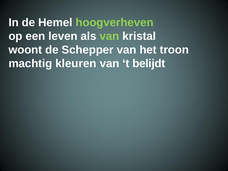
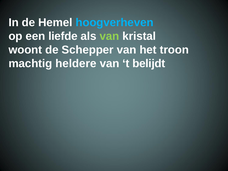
hoogverheven colour: light green -> light blue
leven: leven -> liefde
kleuren: kleuren -> heldere
